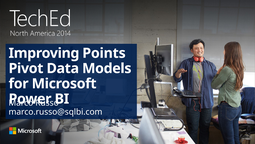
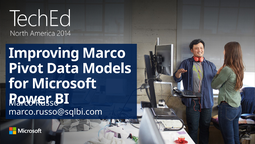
Improving Points: Points -> Marco
